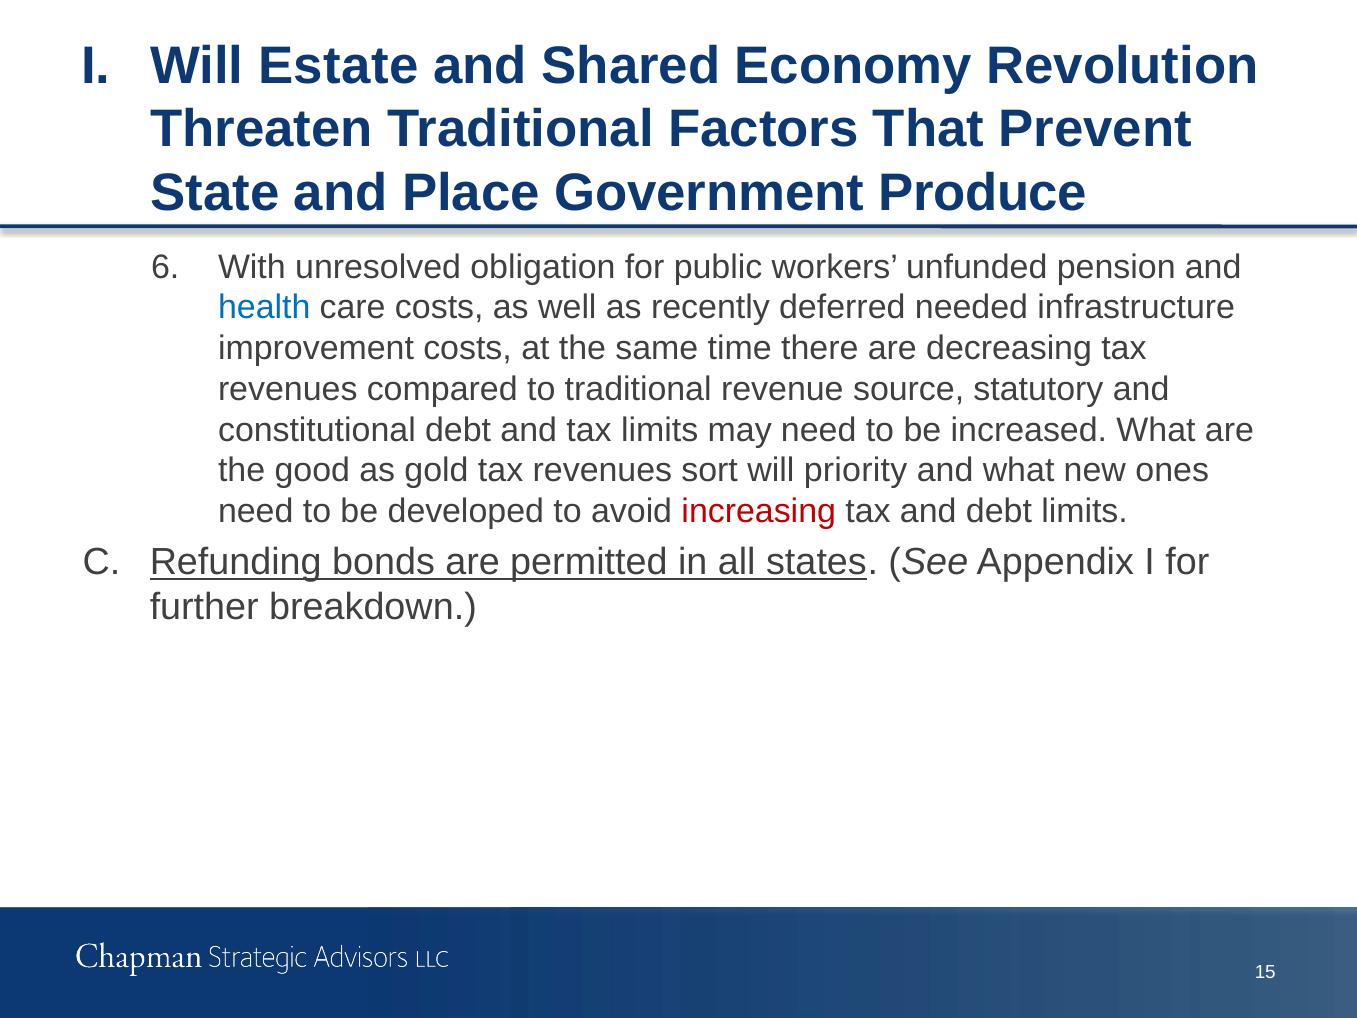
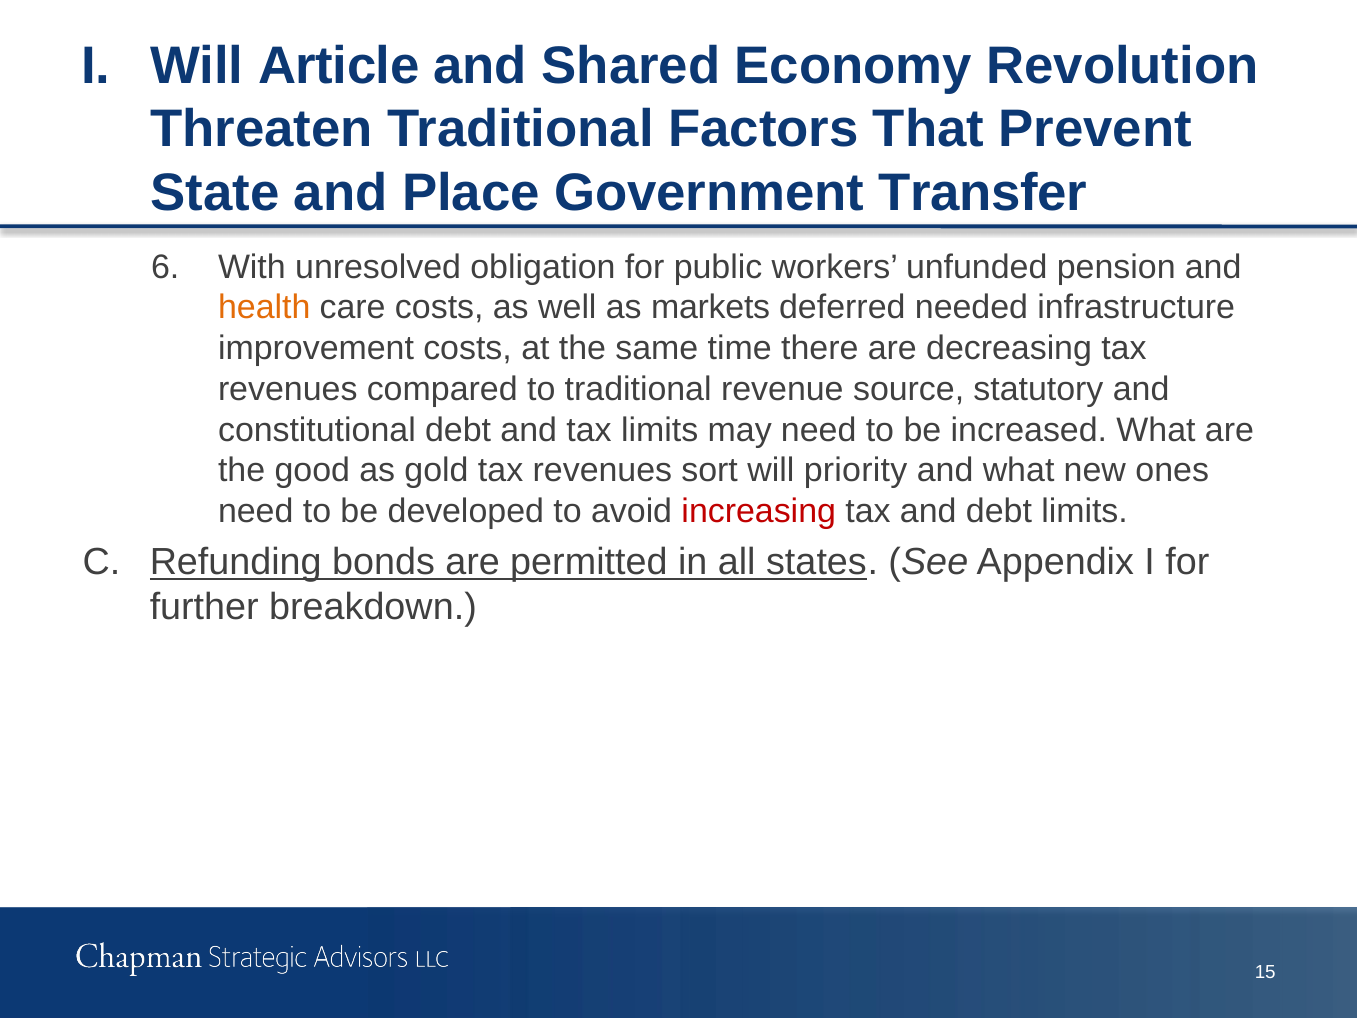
Estate: Estate -> Article
Produce: Produce -> Transfer
health colour: blue -> orange
recently: recently -> markets
